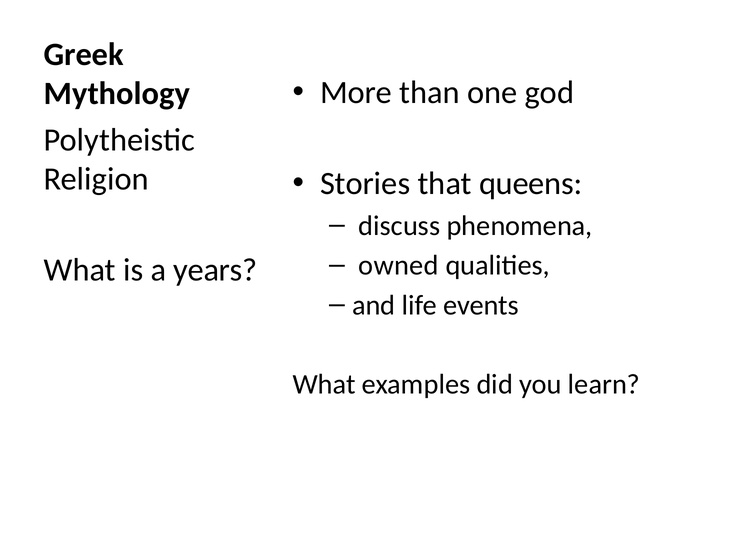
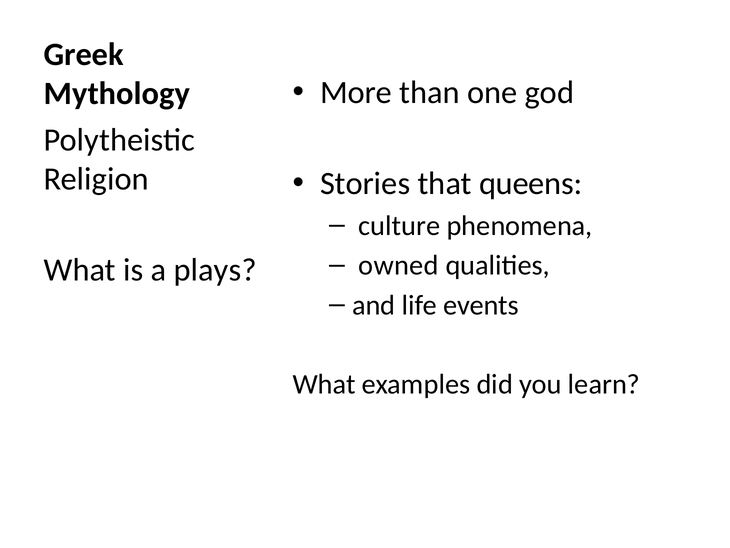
discuss: discuss -> culture
years: years -> plays
